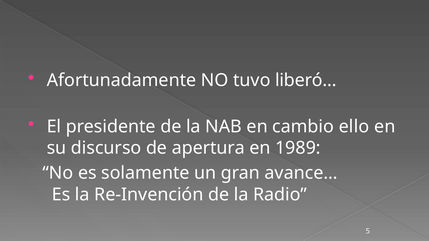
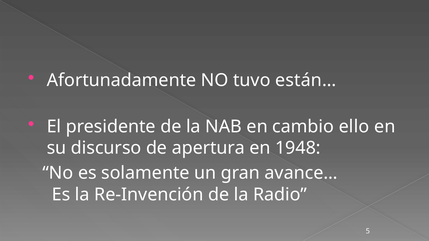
liberó…: liberó… -> están…
1989: 1989 -> 1948
